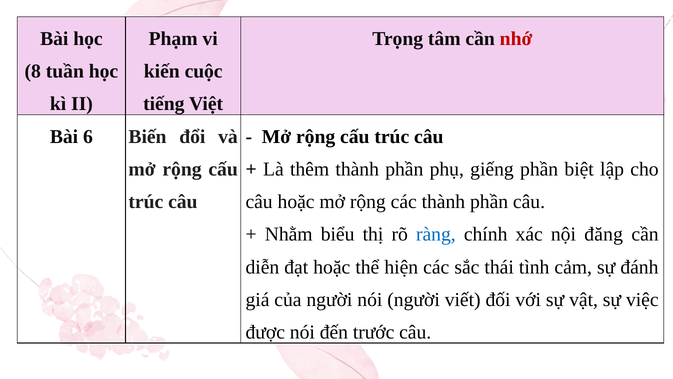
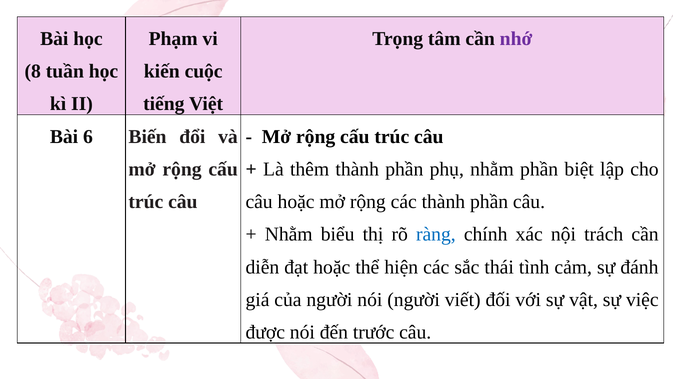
nhớ colour: red -> purple
phụ giếng: giếng -> nhằm
đăng: đăng -> trách
